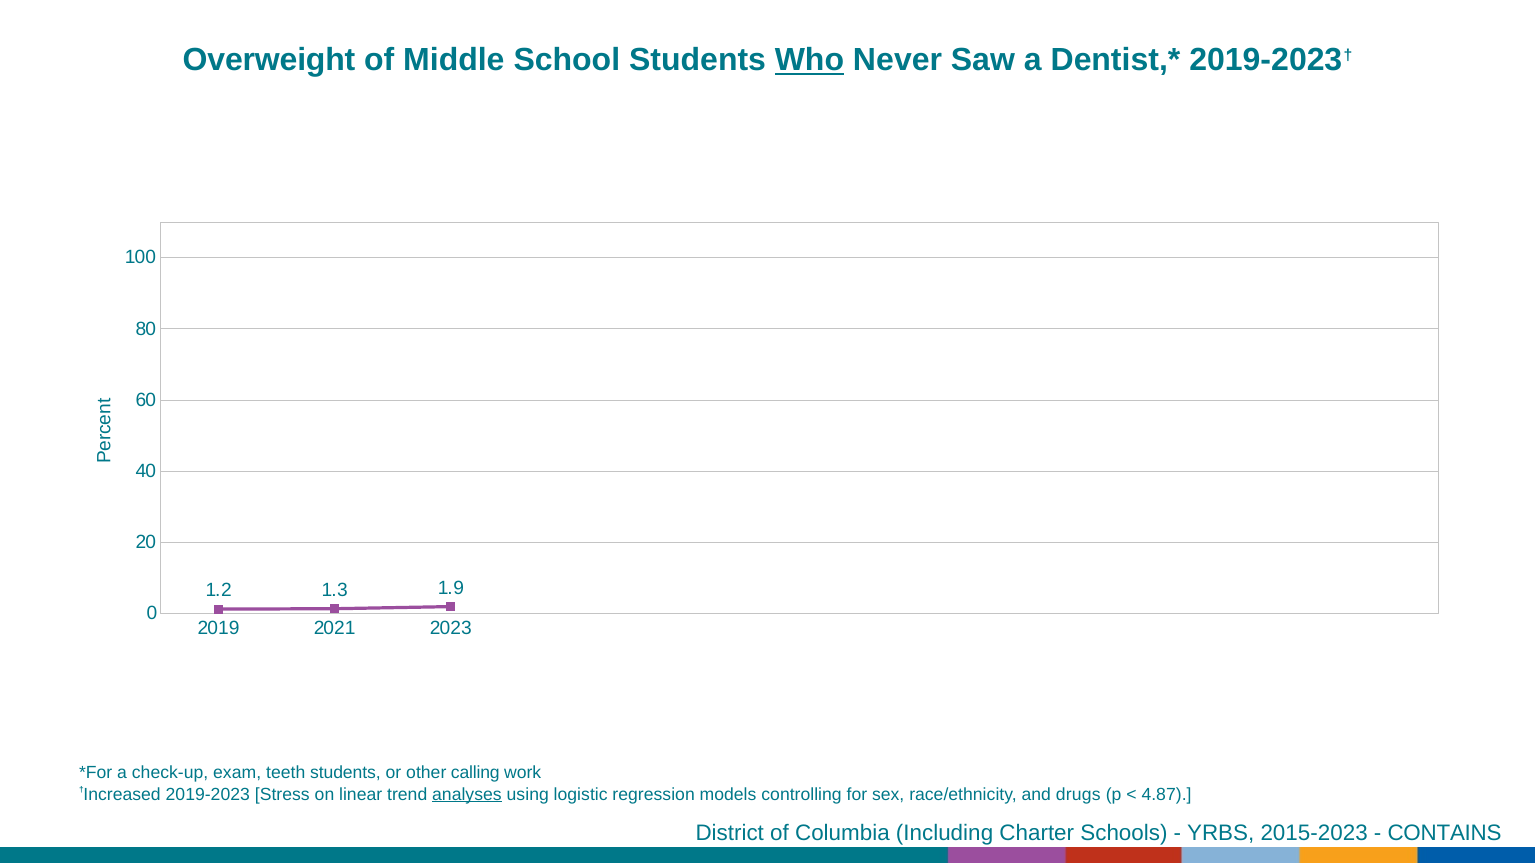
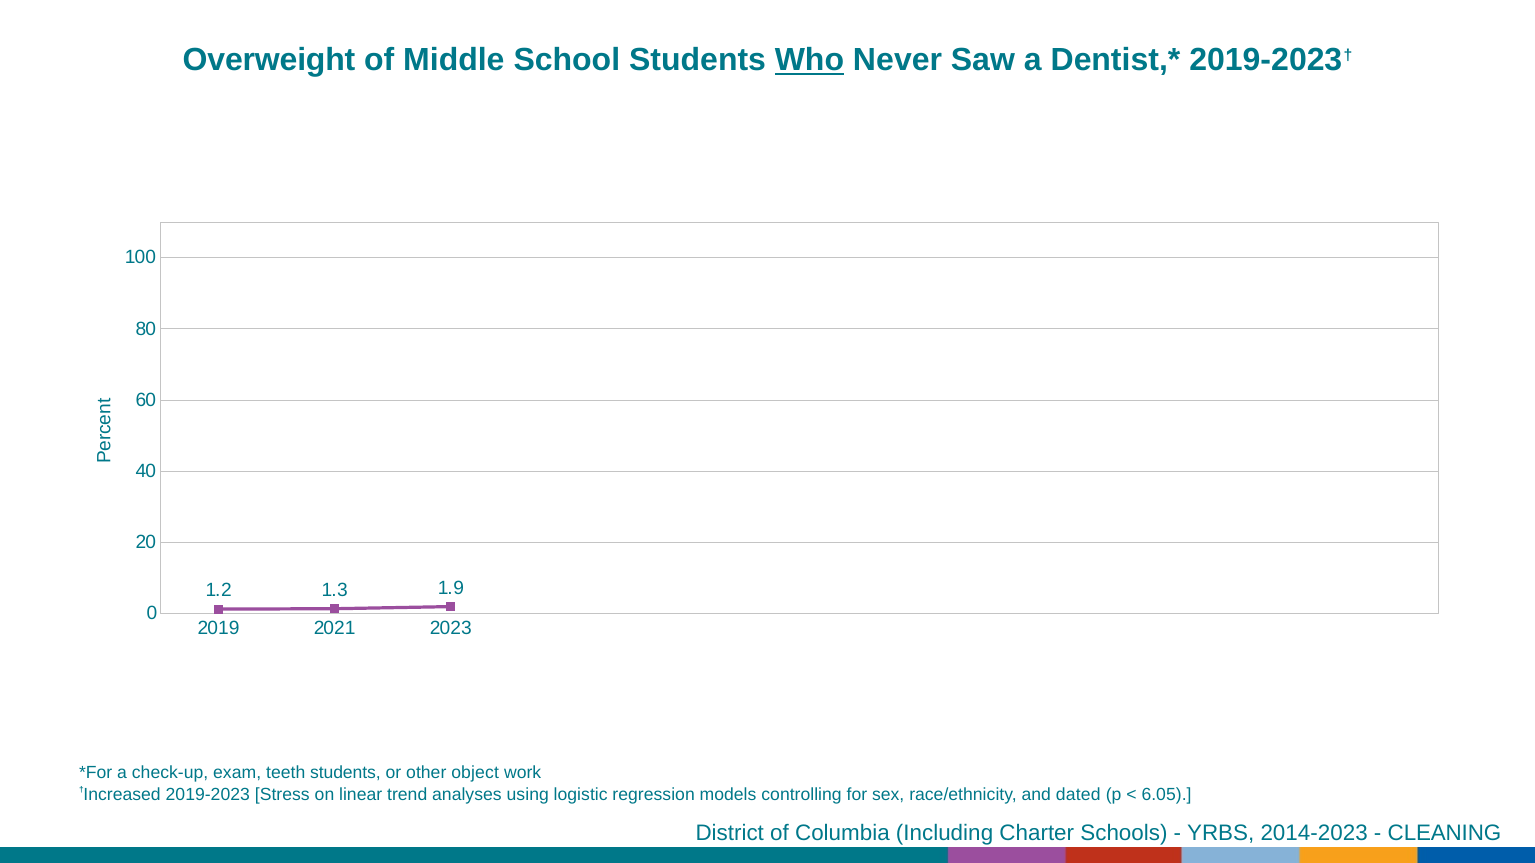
calling: calling -> object
analyses underline: present -> none
drugs: drugs -> dated
4.87: 4.87 -> 6.05
2015-2023: 2015-2023 -> 2014-2023
CONTAINS: CONTAINS -> CLEANING
